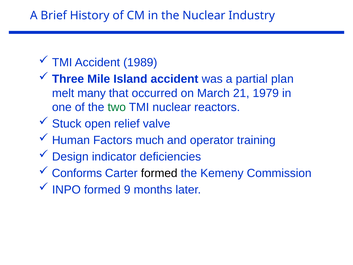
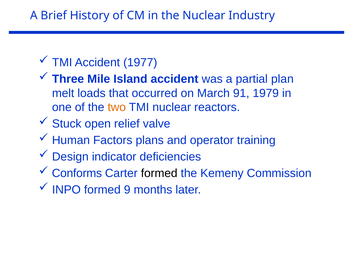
1989: 1989 -> 1977
many: many -> loads
21: 21 -> 91
two colour: green -> orange
much: much -> plans
